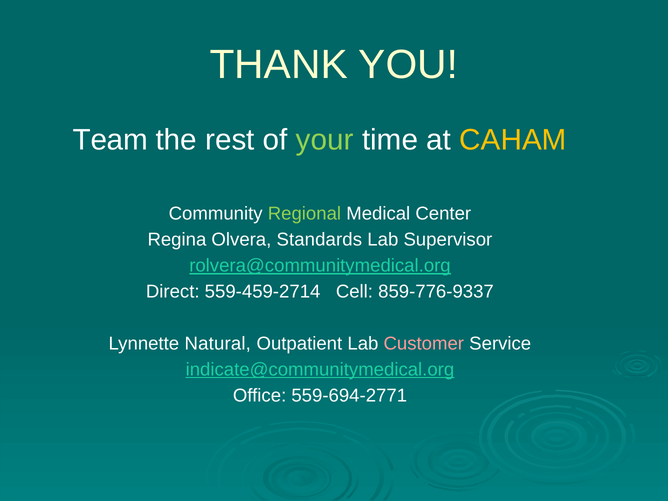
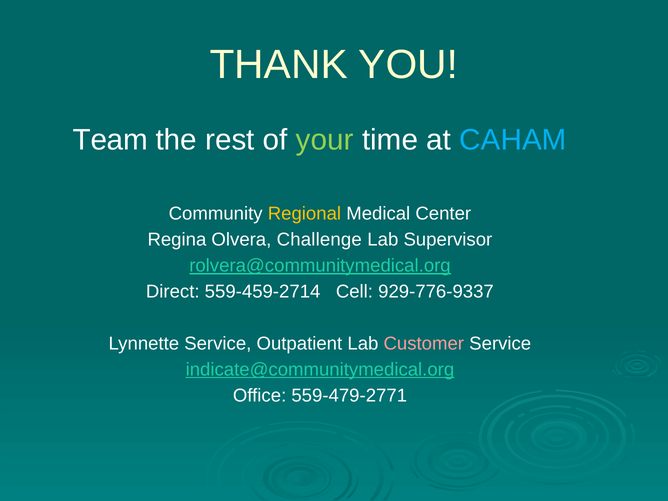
CAHAM colour: yellow -> light blue
Regional colour: light green -> yellow
Standards: Standards -> Challenge
859-776-9337: 859-776-9337 -> 929-776-9337
Lynnette Natural: Natural -> Service
559-694-2771: 559-694-2771 -> 559-479-2771
